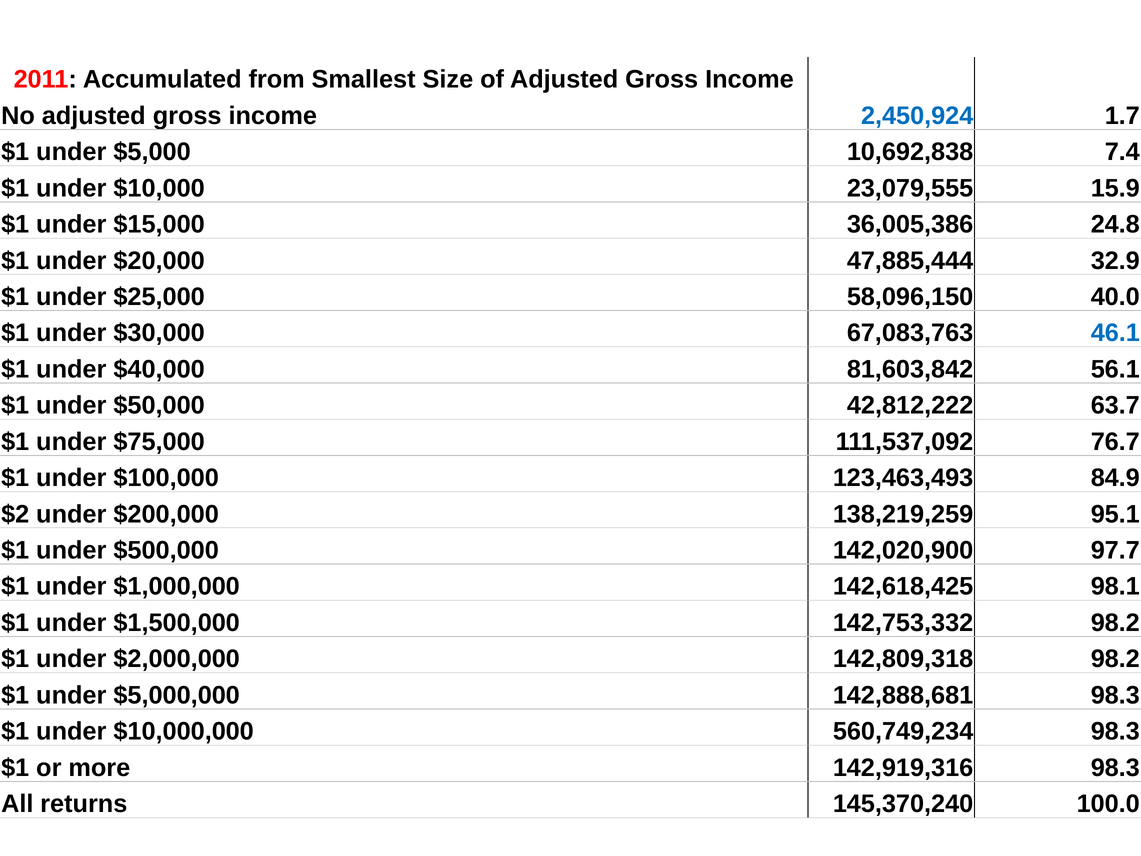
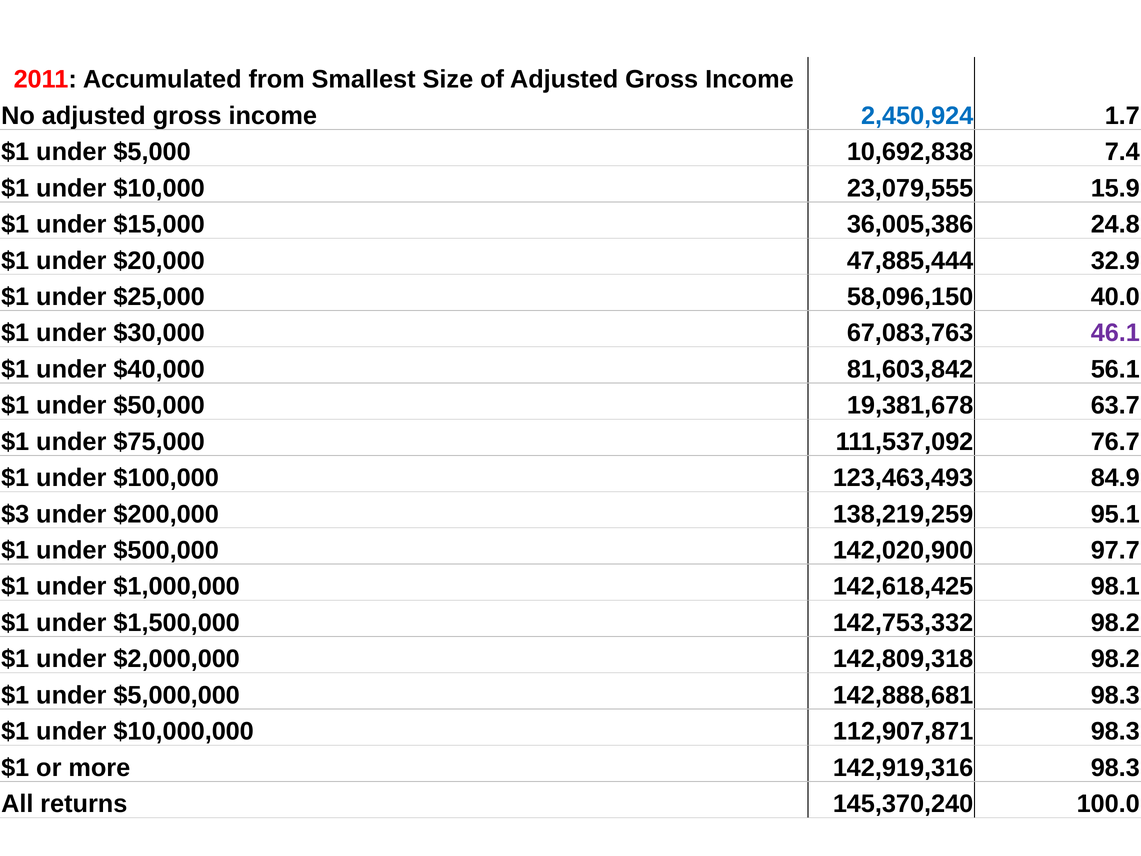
46.1 colour: blue -> purple
42,812,222: 42,812,222 -> 19,381,678
$2: $2 -> $3
560,749,234: 560,749,234 -> 112,907,871
